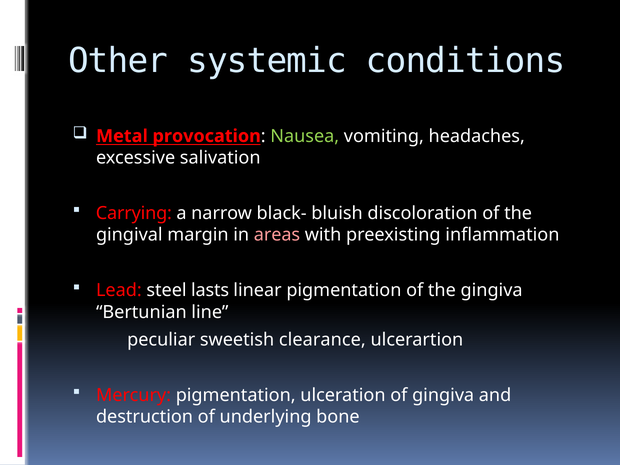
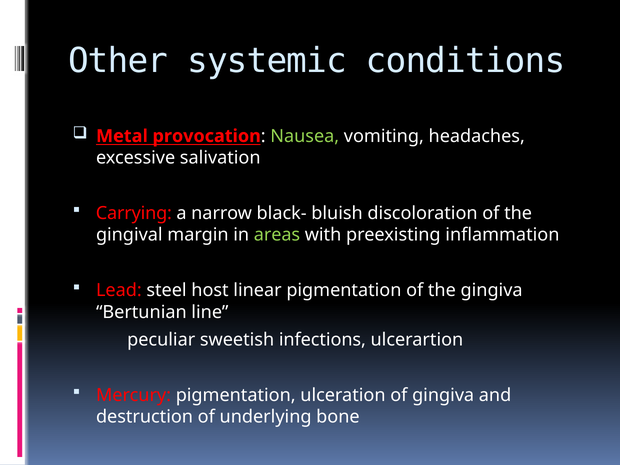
areas colour: pink -> light green
lasts: lasts -> host
clearance: clearance -> infections
